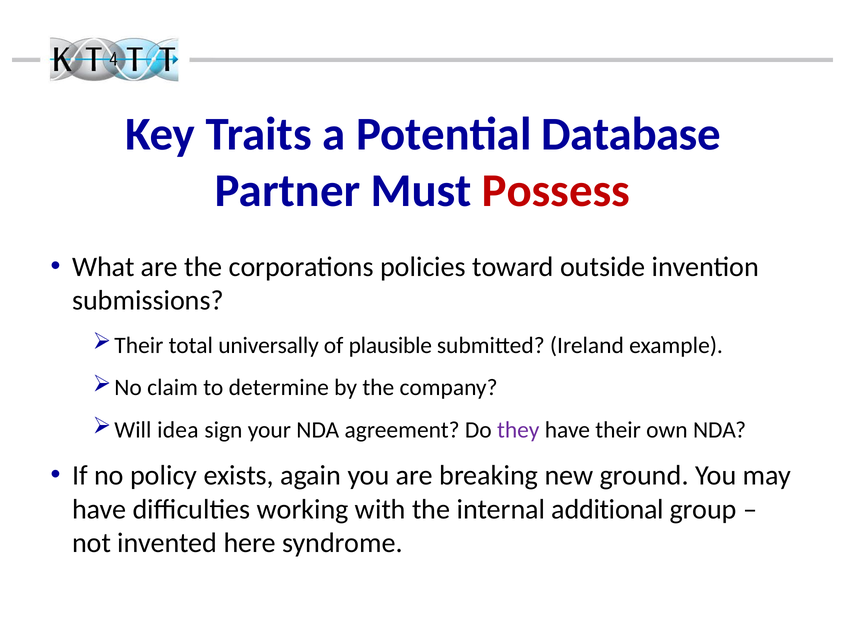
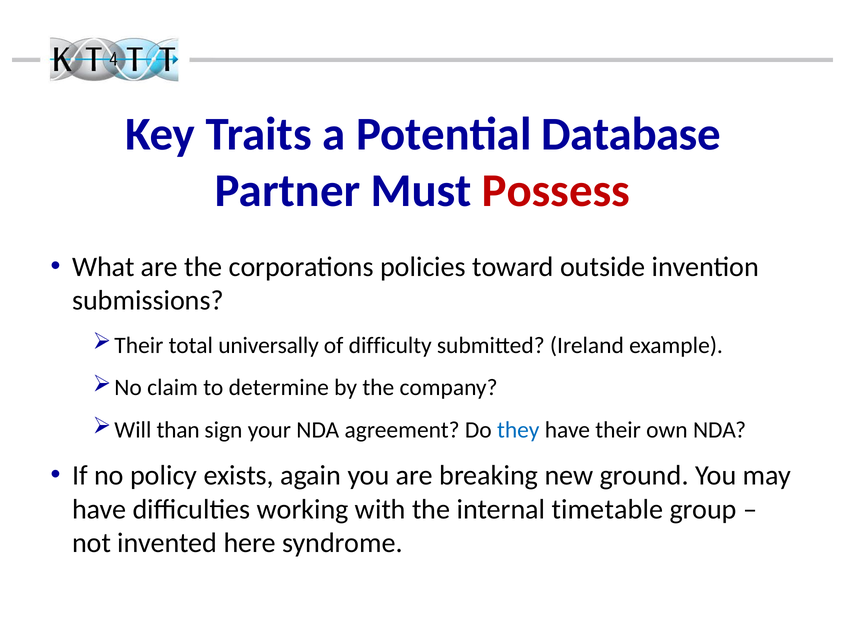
plausible: plausible -> difficulty
idea: idea -> than
they colour: purple -> blue
additional: additional -> timetable
